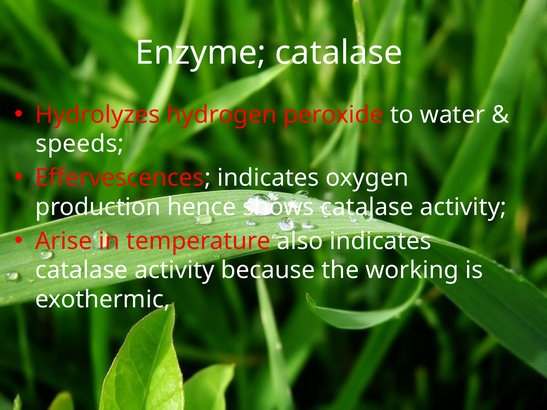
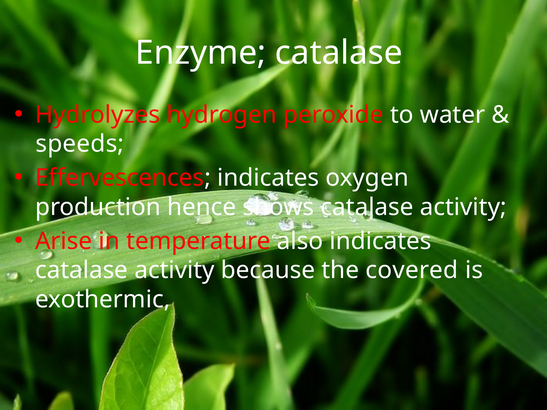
working: working -> covered
